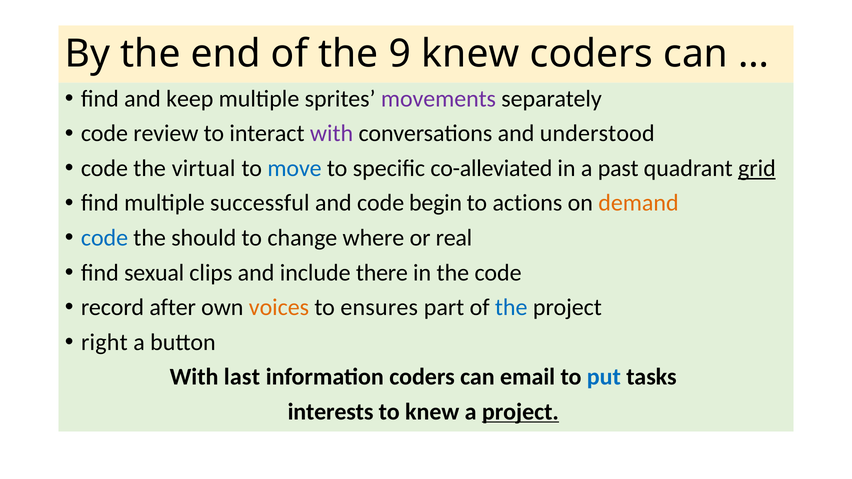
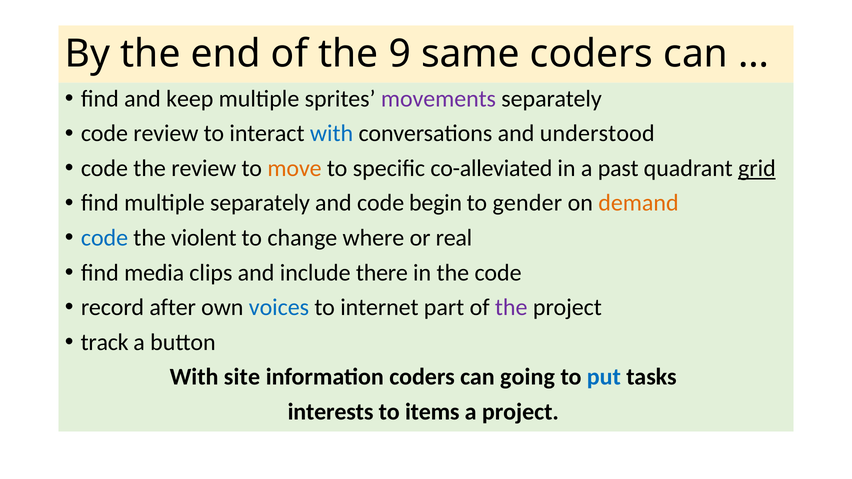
9 knew: knew -> same
with at (332, 134) colour: purple -> blue
the virtual: virtual -> review
move colour: blue -> orange
multiple successful: successful -> separately
actions: actions -> gender
should: should -> violent
sexual: sexual -> media
voices colour: orange -> blue
ensures: ensures -> internet
the at (511, 308) colour: blue -> purple
right: right -> track
last: last -> site
email: email -> going
to knew: knew -> items
project at (520, 412) underline: present -> none
